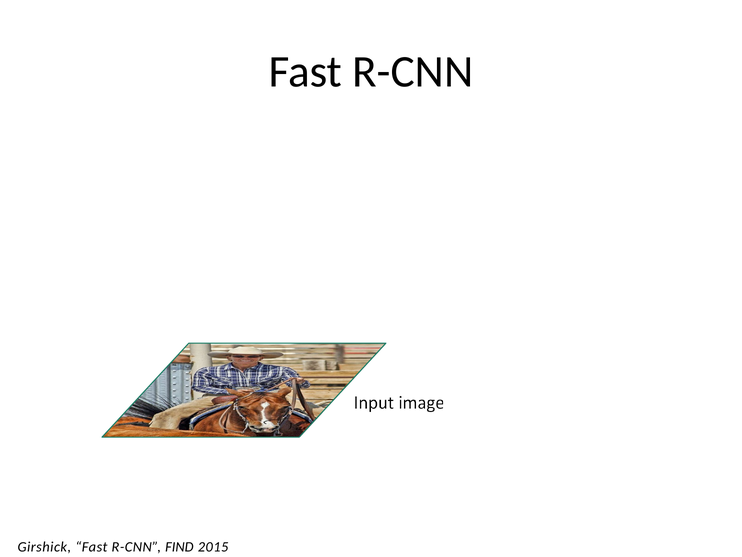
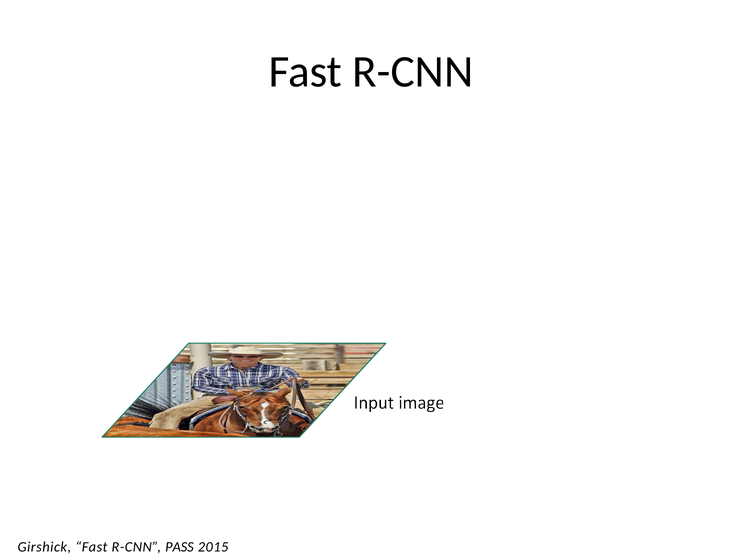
FIND: FIND -> PASS
